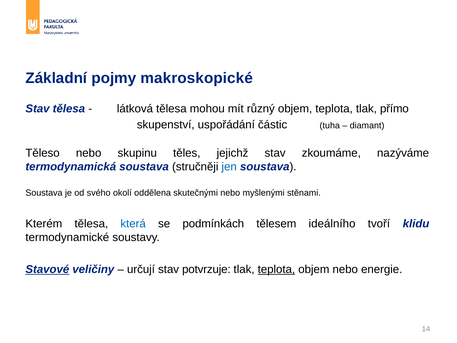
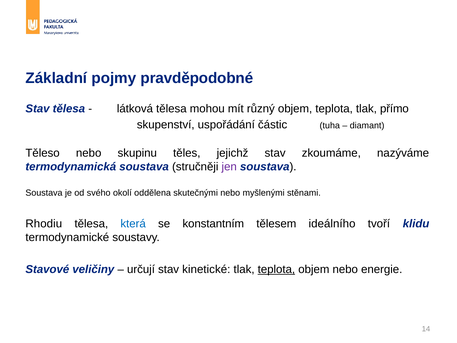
makroskopické: makroskopické -> pravděpodobné
jen colour: blue -> purple
Kterém: Kterém -> Rhodiu
podmínkách: podmínkách -> konstantním
Stavové underline: present -> none
potvrzuje: potvrzuje -> kinetické
